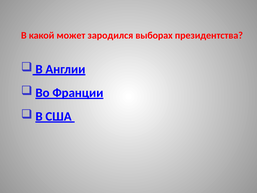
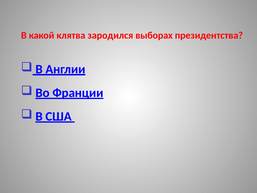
может: может -> клятва
